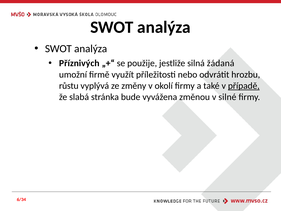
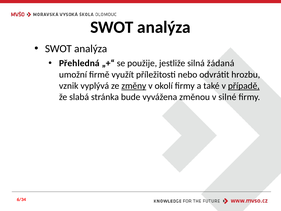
Příznivých: Příznivých -> Přehledná
růstu: růstu -> vznik
změny underline: none -> present
